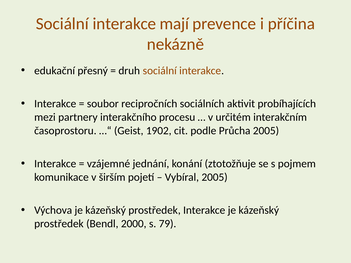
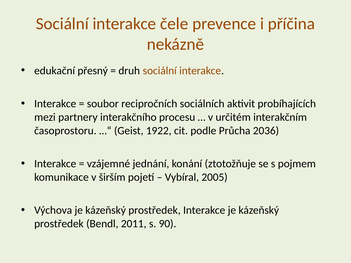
mají: mají -> čele
1902: 1902 -> 1922
Průcha 2005: 2005 -> 2036
2000: 2000 -> 2011
79: 79 -> 90
